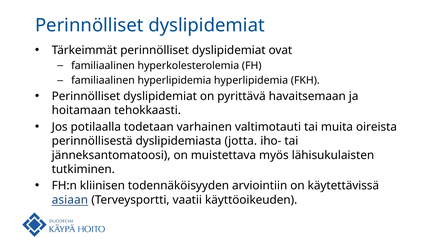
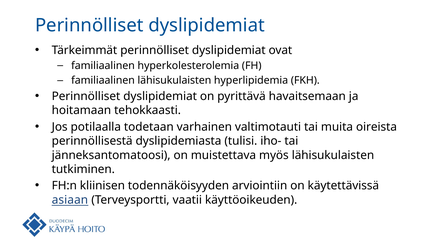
familiaalinen hyperlipidemia: hyperlipidemia -> lähisukulaisten
jotta: jotta -> tulisi
